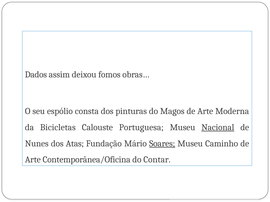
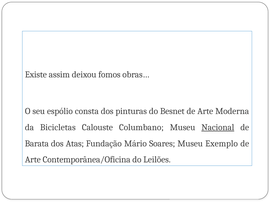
Dados: Dados -> Existe
Magos: Magos -> Besnet
Portuguesa: Portuguesa -> Columbano
Nunes: Nunes -> Barata
Soares underline: present -> none
Caminho: Caminho -> Exemplo
Contar: Contar -> Leilões
